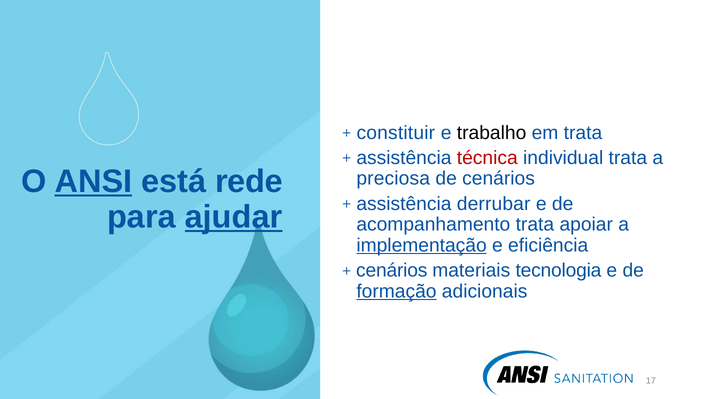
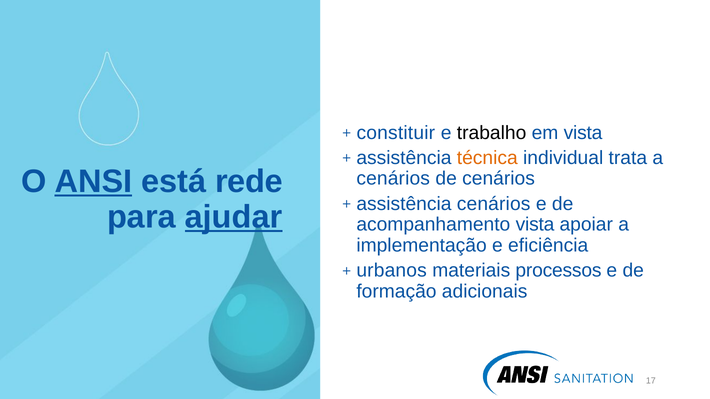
em trata: trata -> vista
técnica colour: red -> orange
preciosa at (393, 179): preciosa -> cenários
assistência derrubar: derrubar -> cenários
acompanhamento trata: trata -> vista
implementação underline: present -> none
cenários at (392, 271): cenários -> urbanos
tecnologia: tecnologia -> processos
formação underline: present -> none
